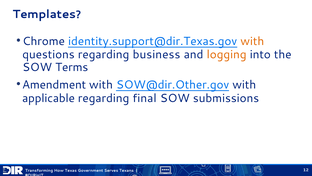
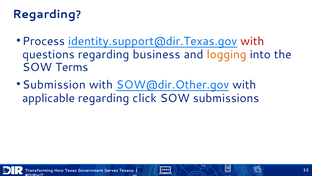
Templates at (44, 14): Templates -> Regarding
Chrome: Chrome -> Process
with at (252, 41) colour: orange -> red
Amendment: Amendment -> Submission
final: final -> click
